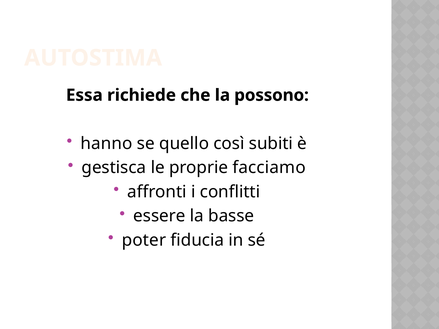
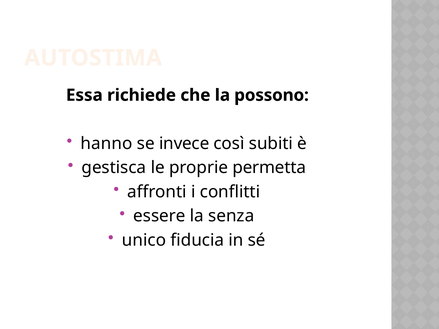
quello: quello -> invece
facciamo: facciamo -> permetta
basse: basse -> senza
poter: poter -> unico
